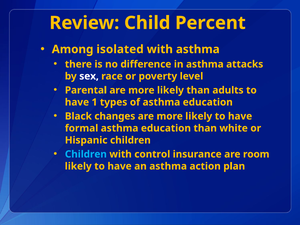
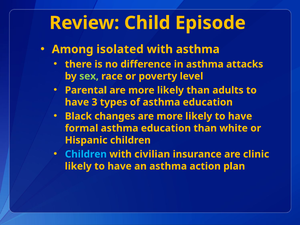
Percent: Percent -> Episode
sex colour: white -> light green
1: 1 -> 3
control: control -> civilian
room: room -> clinic
